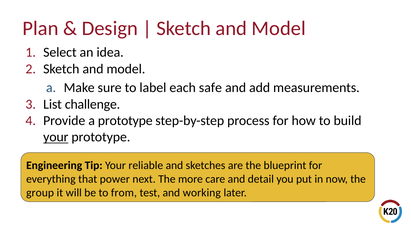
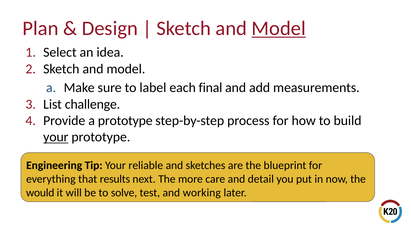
Model at (279, 28) underline: none -> present
safe: safe -> final
power: power -> results
group: group -> would
from: from -> solve
